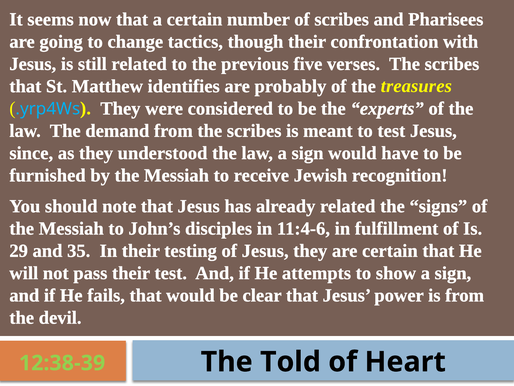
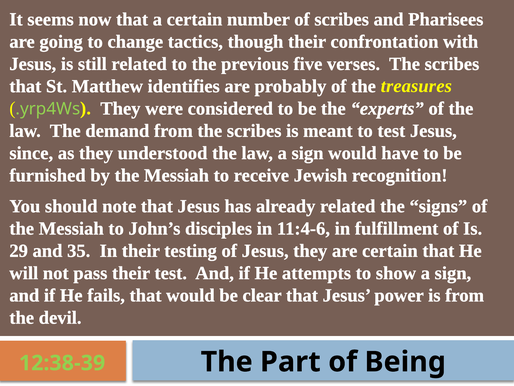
.yrp4Ws colour: light blue -> light green
Told: Told -> Part
Heart: Heart -> Being
